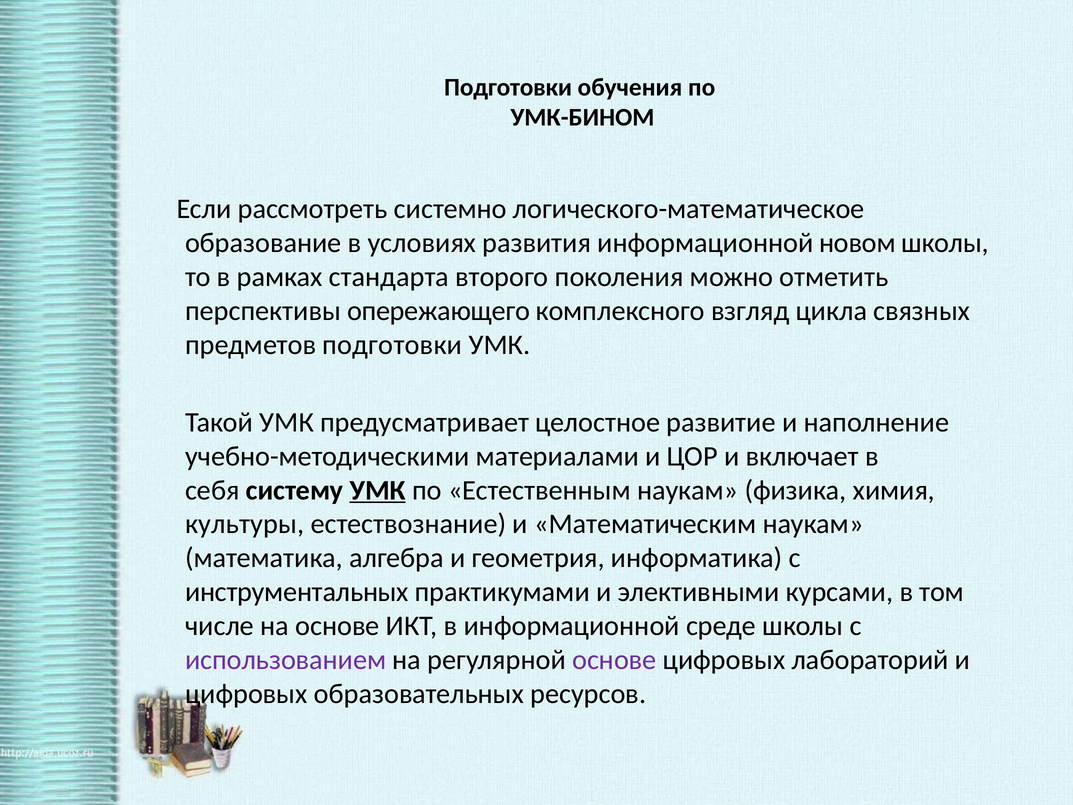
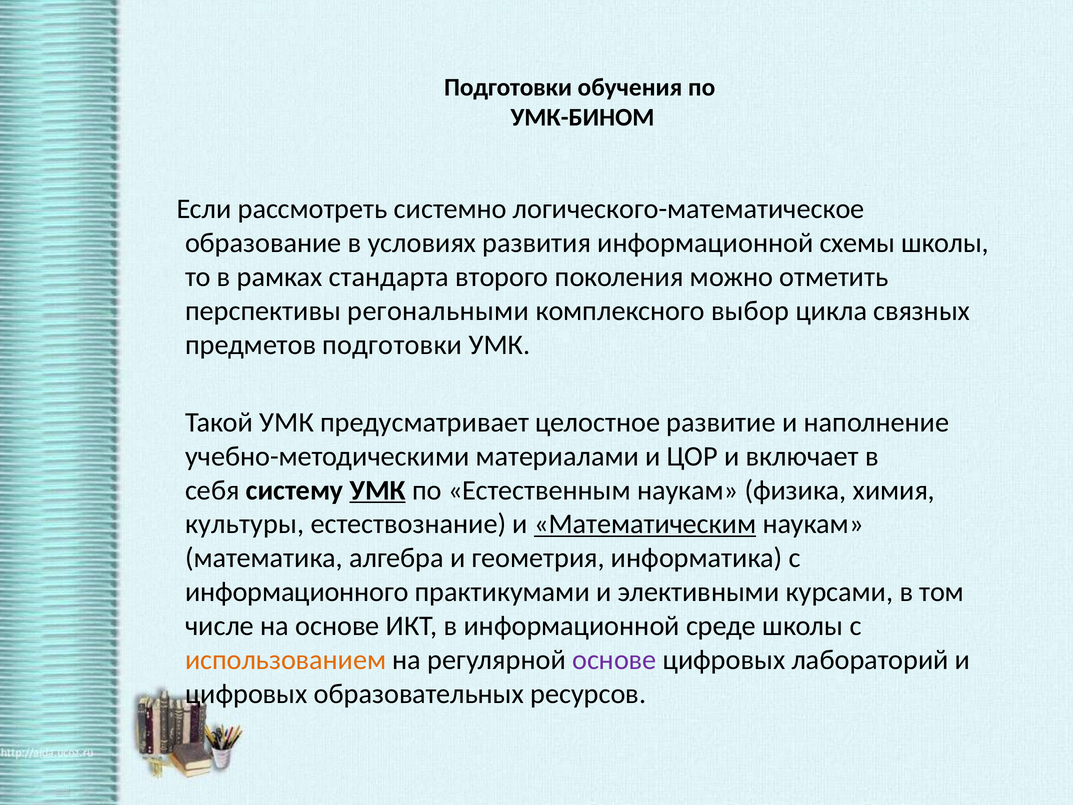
новом: новом -> схемы
опережающего: опережающего -> регональными
взгляд: взгляд -> выбор
Математическим underline: none -> present
инструментальных: инструментальных -> информационного
использованием colour: purple -> orange
